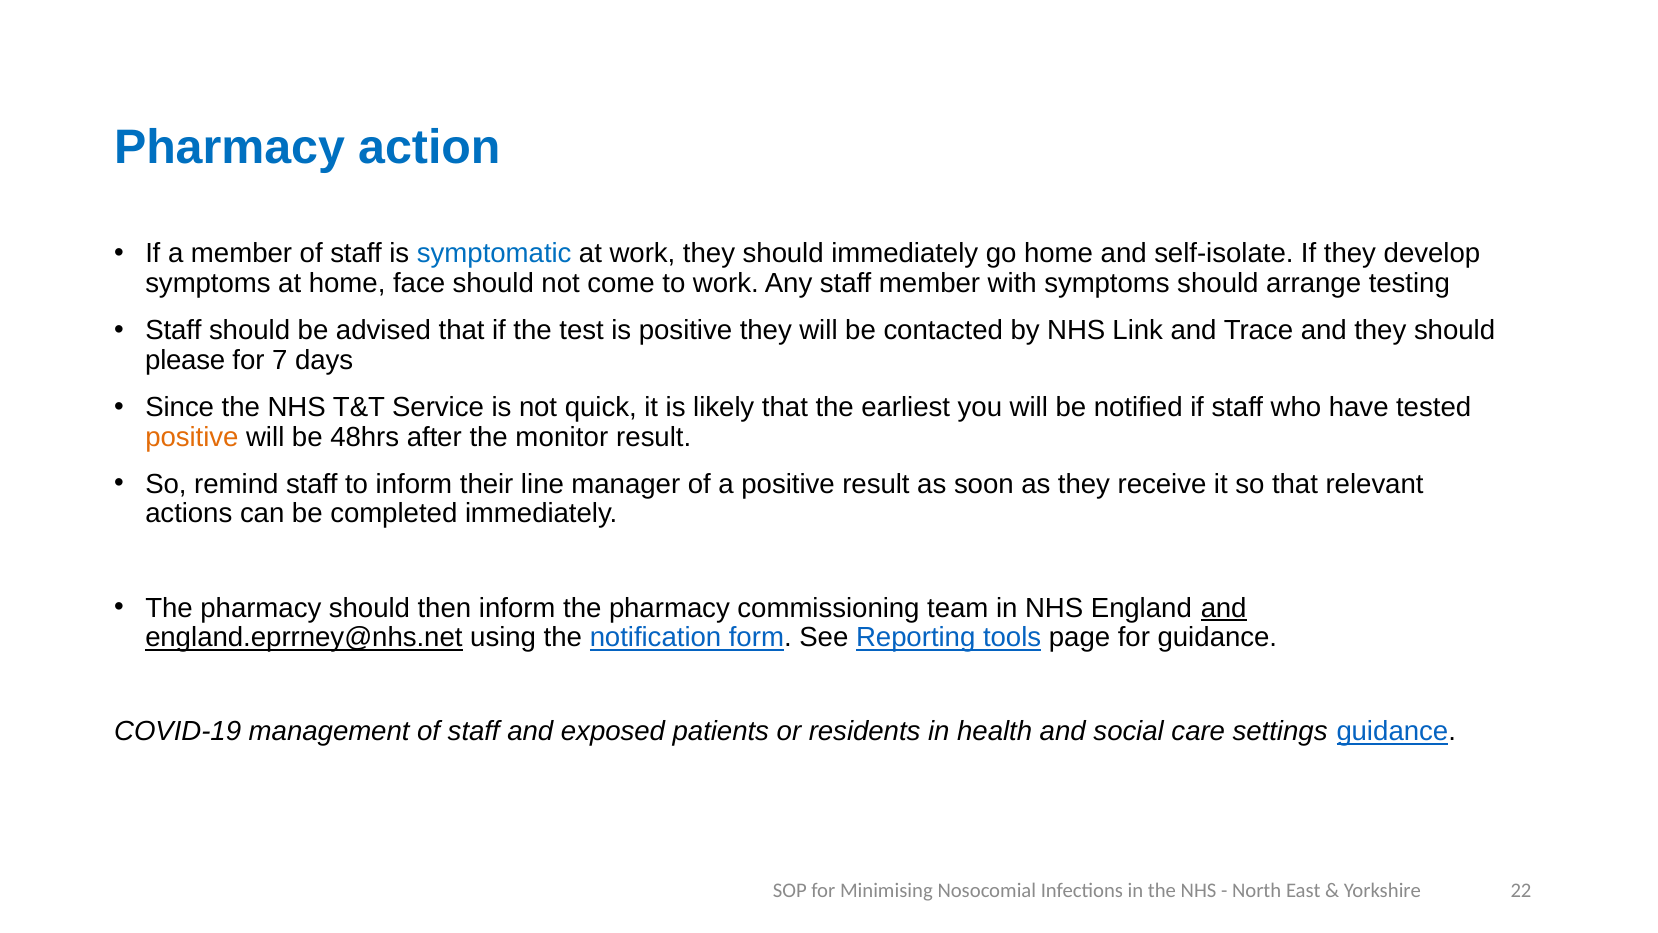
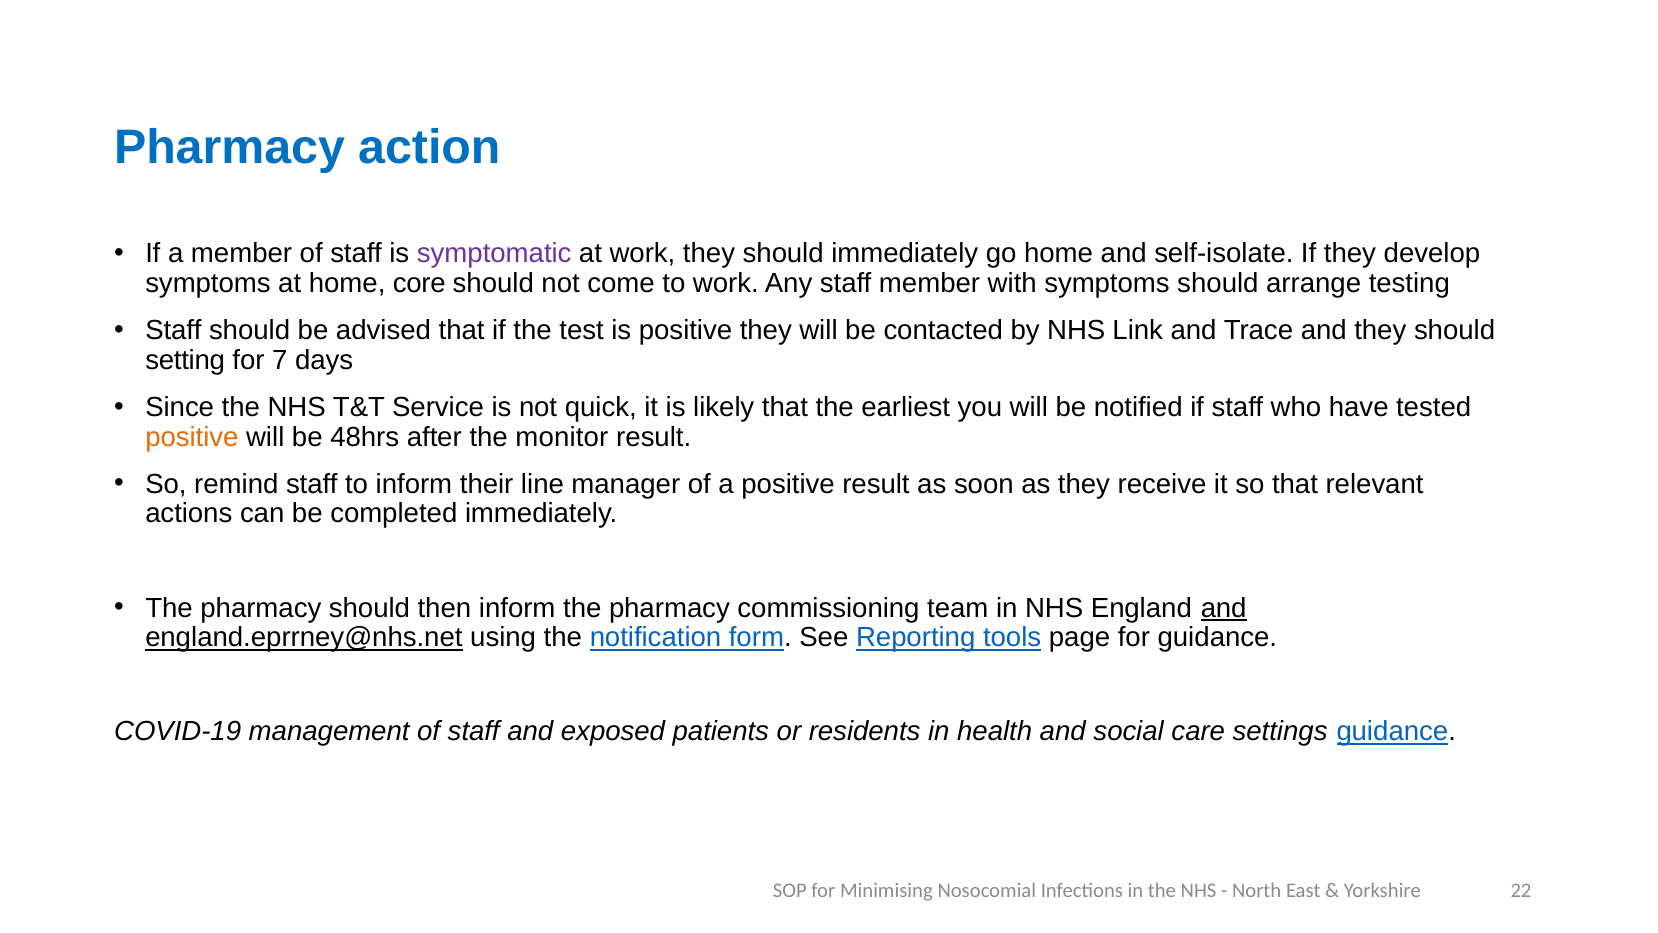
symptomatic colour: blue -> purple
face: face -> core
please: please -> setting
